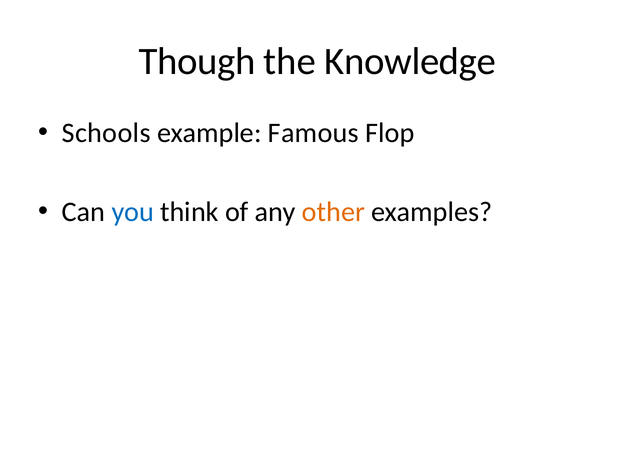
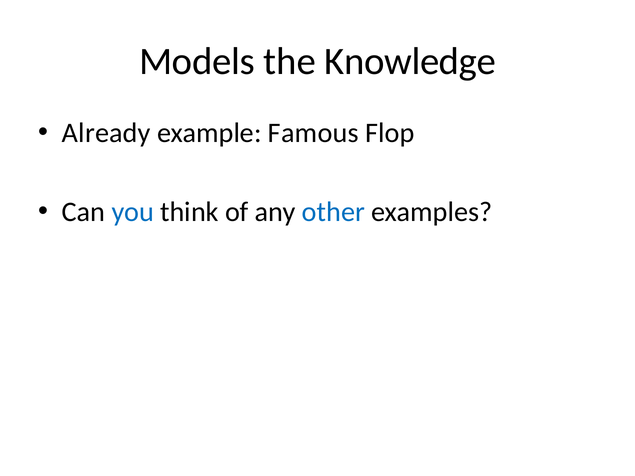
Though: Though -> Models
Schools: Schools -> Already
other colour: orange -> blue
